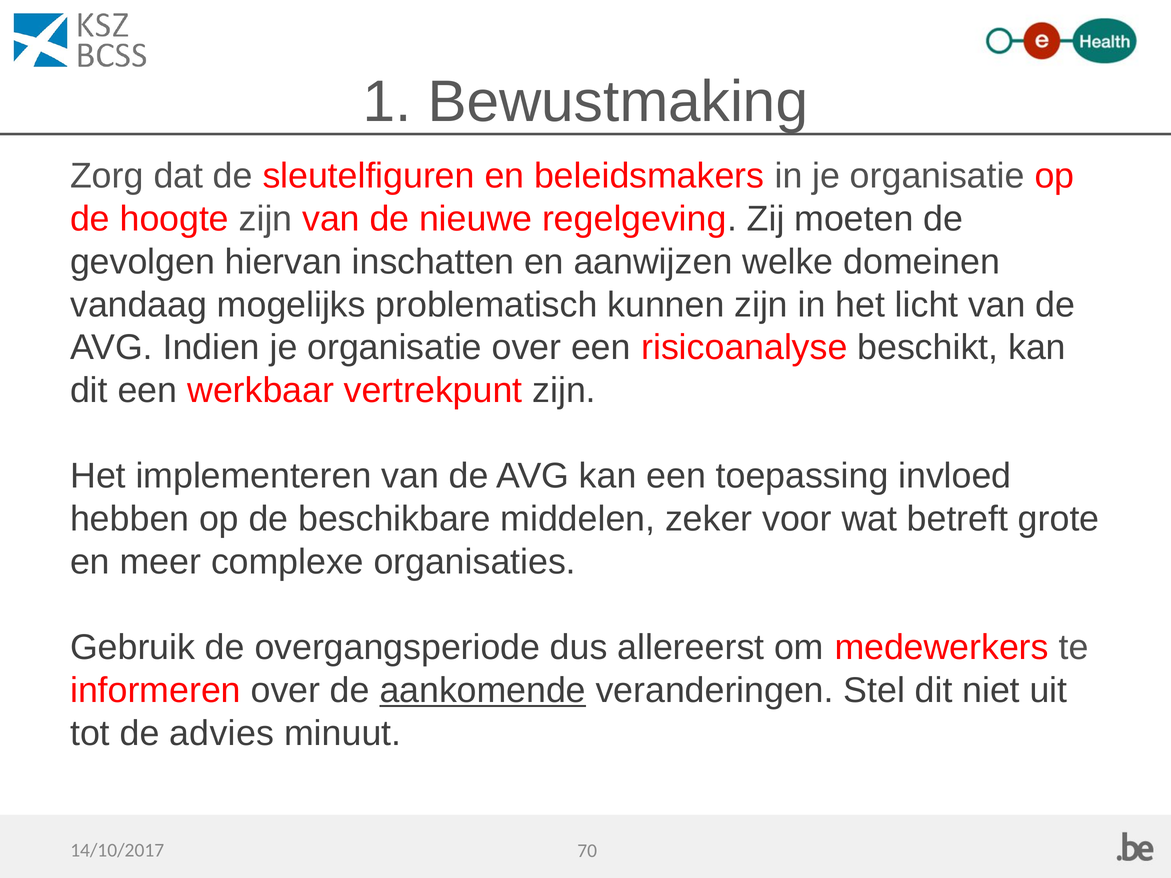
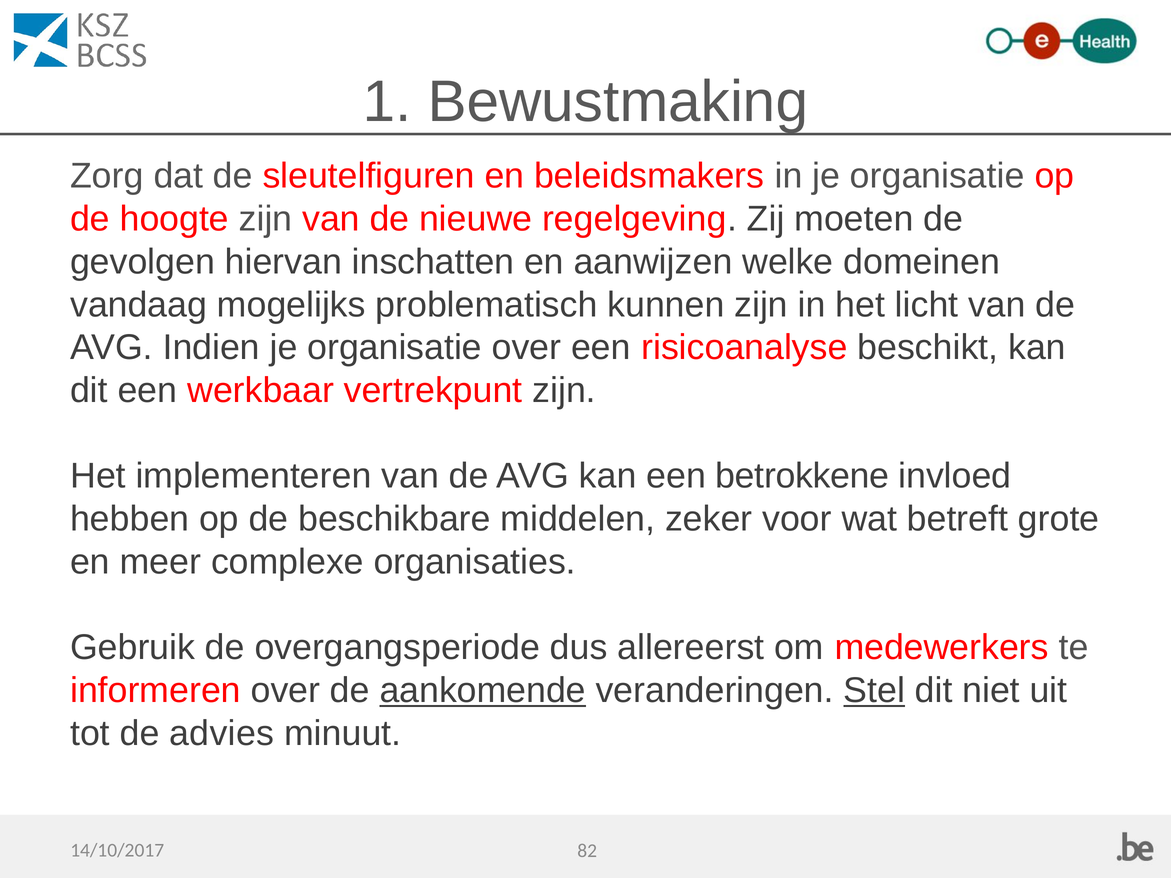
toepassing: toepassing -> betrokkene
Stel underline: none -> present
70: 70 -> 82
